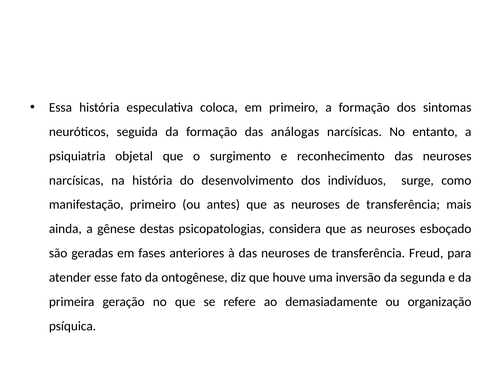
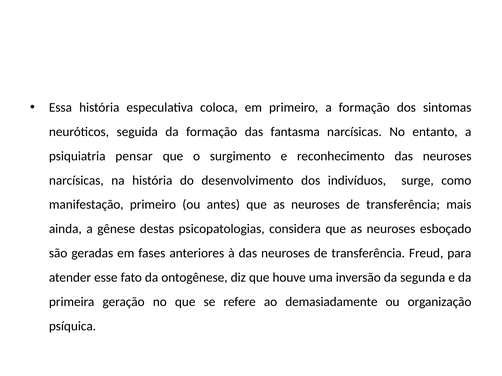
análogas: análogas -> fantasma
objetal: objetal -> pensar
